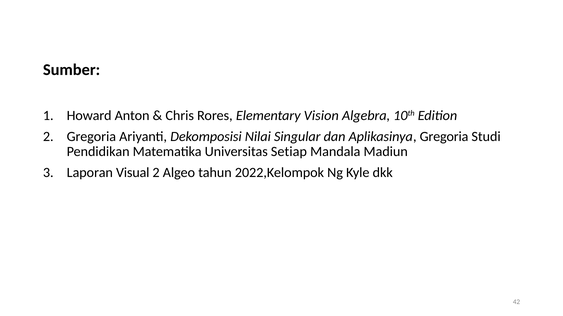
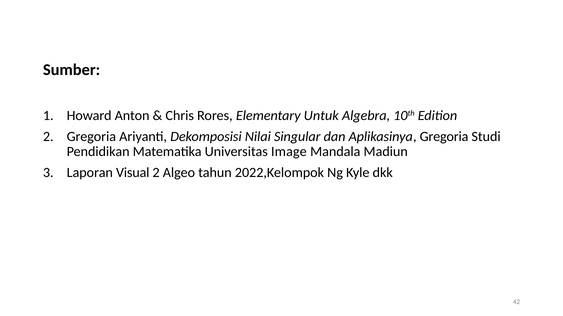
Vision: Vision -> Untuk
Setiap: Setiap -> Image
